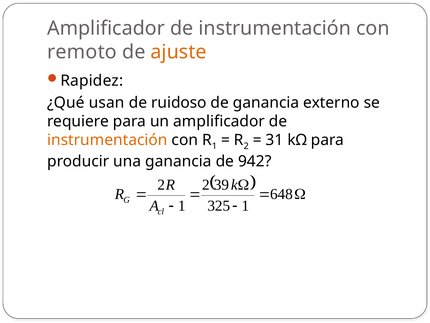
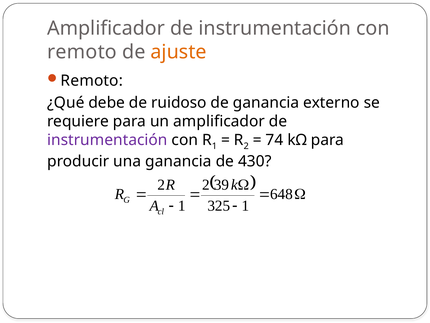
Rapidez at (92, 81): Rapidez -> Remoto
usan: usan -> debe
instrumentación at (107, 140) colour: orange -> purple
31: 31 -> 74
942: 942 -> 430
